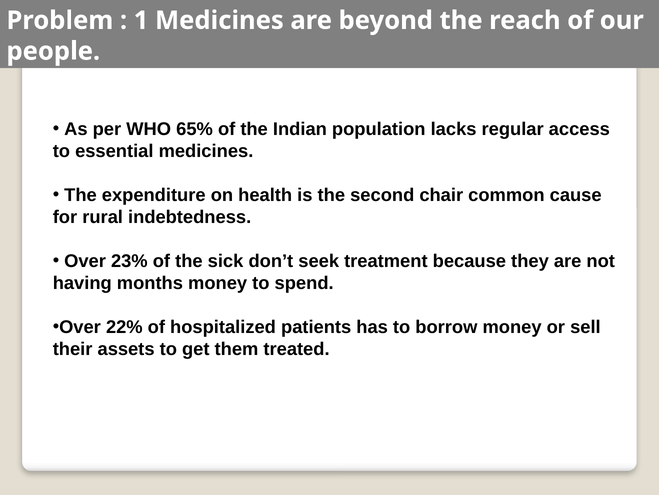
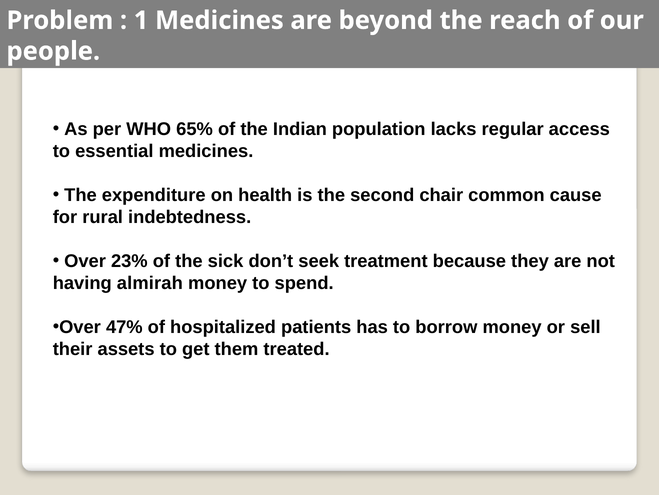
months: months -> almirah
22%: 22% -> 47%
